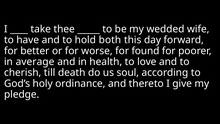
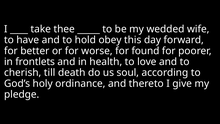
both: both -> obey
average: average -> frontlets
